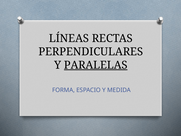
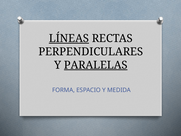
LÍNEAS underline: none -> present
